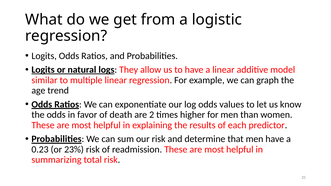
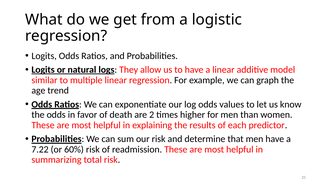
0.23: 0.23 -> 7.22
23%: 23% -> 60%
